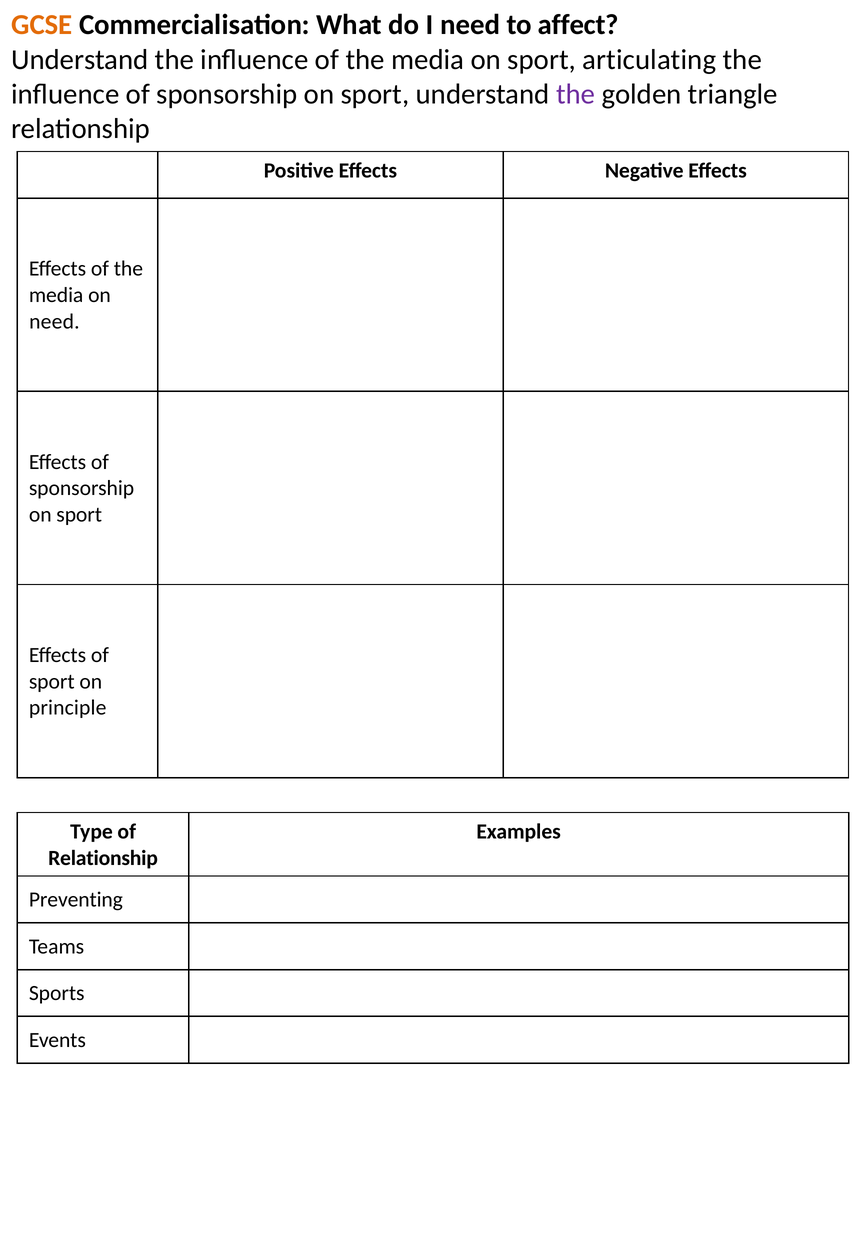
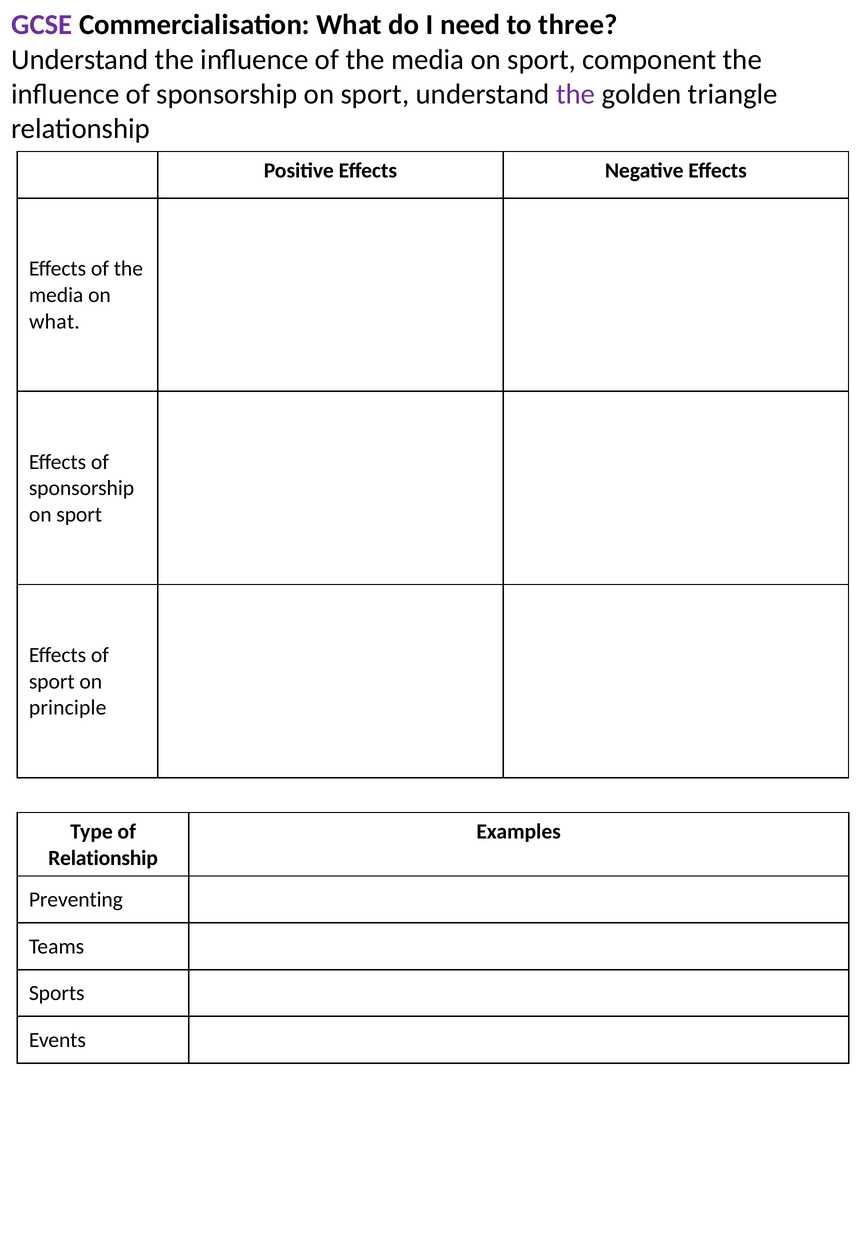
GCSE colour: orange -> purple
affect: affect -> three
articulating: articulating -> component
need at (54, 322): need -> what
